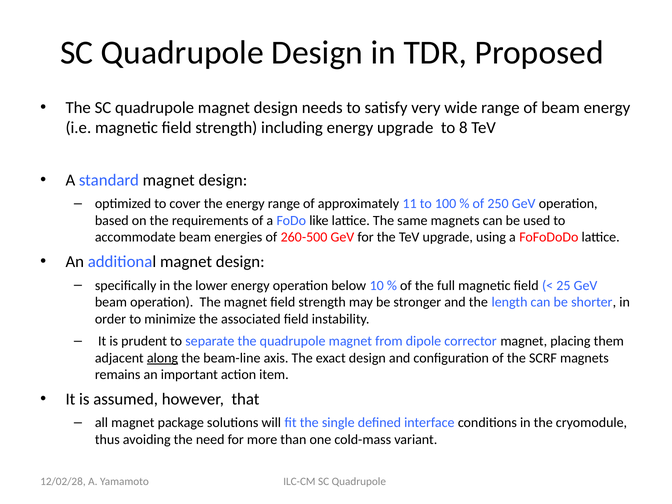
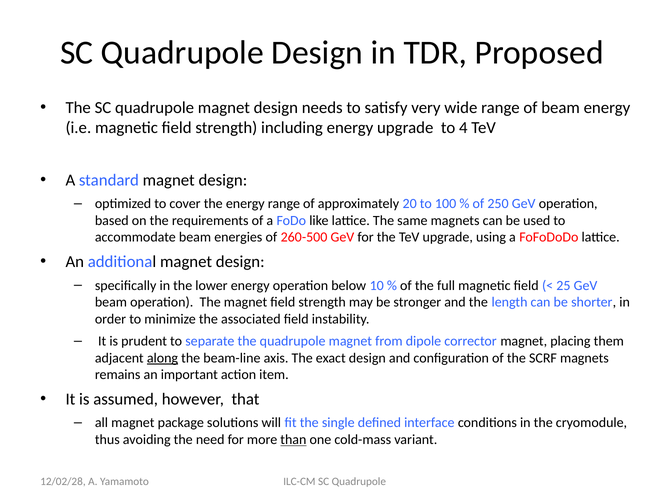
8: 8 -> 4
11: 11 -> 20
than underline: none -> present
